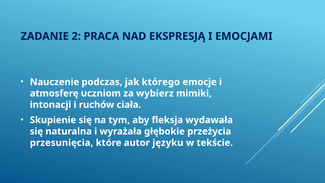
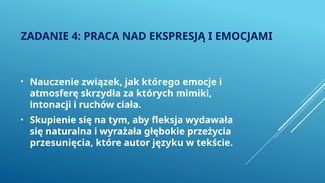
2: 2 -> 4
podczas: podczas -> związek
uczniom: uczniom -> skrzydła
wybierz: wybierz -> których
